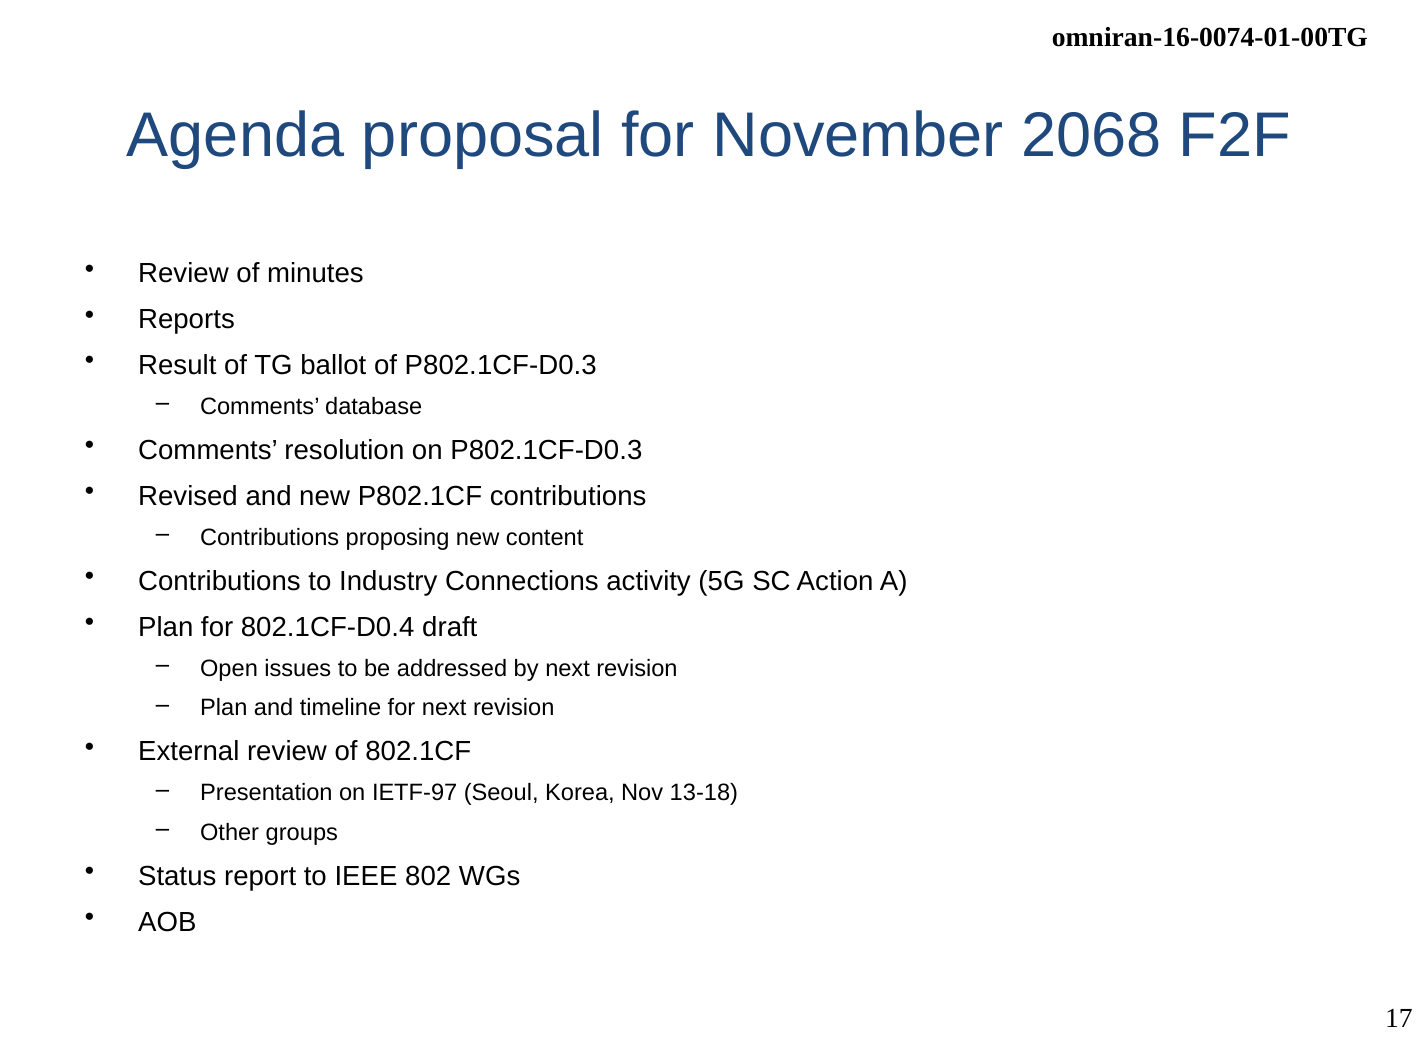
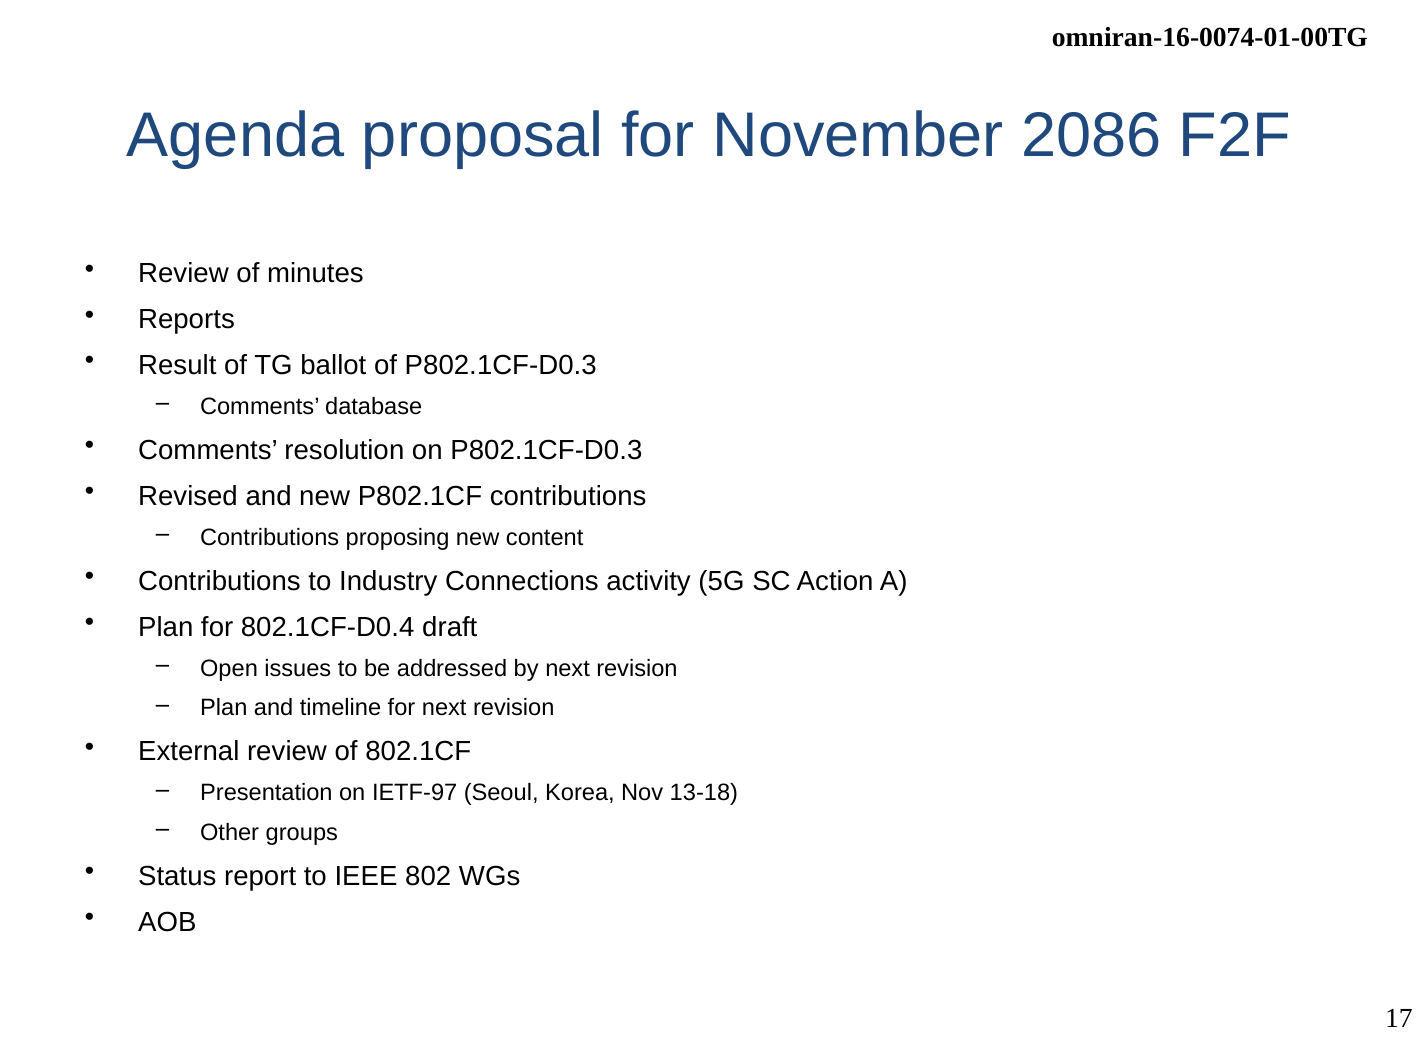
2068: 2068 -> 2086
